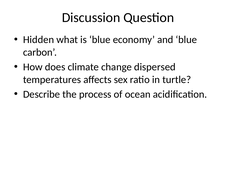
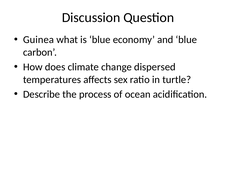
Hidden: Hidden -> Guinea
